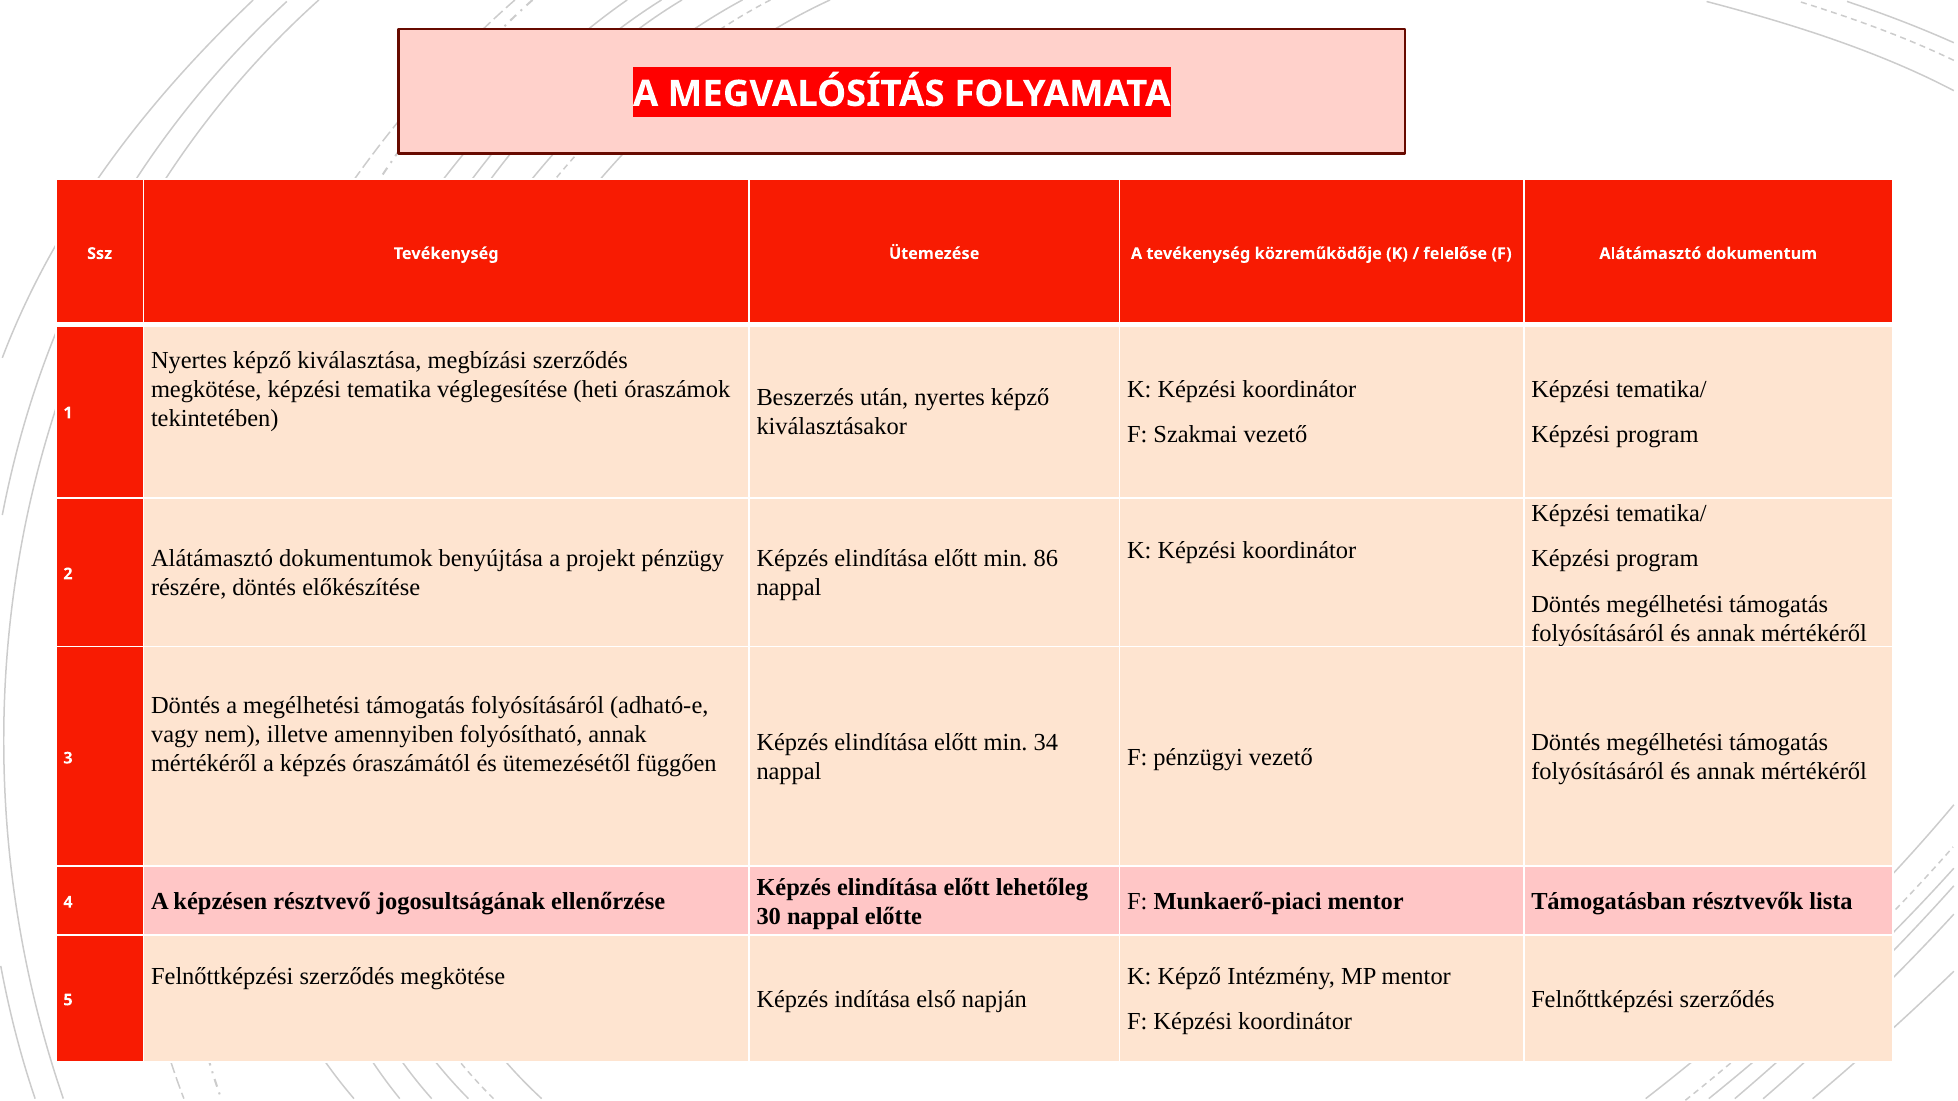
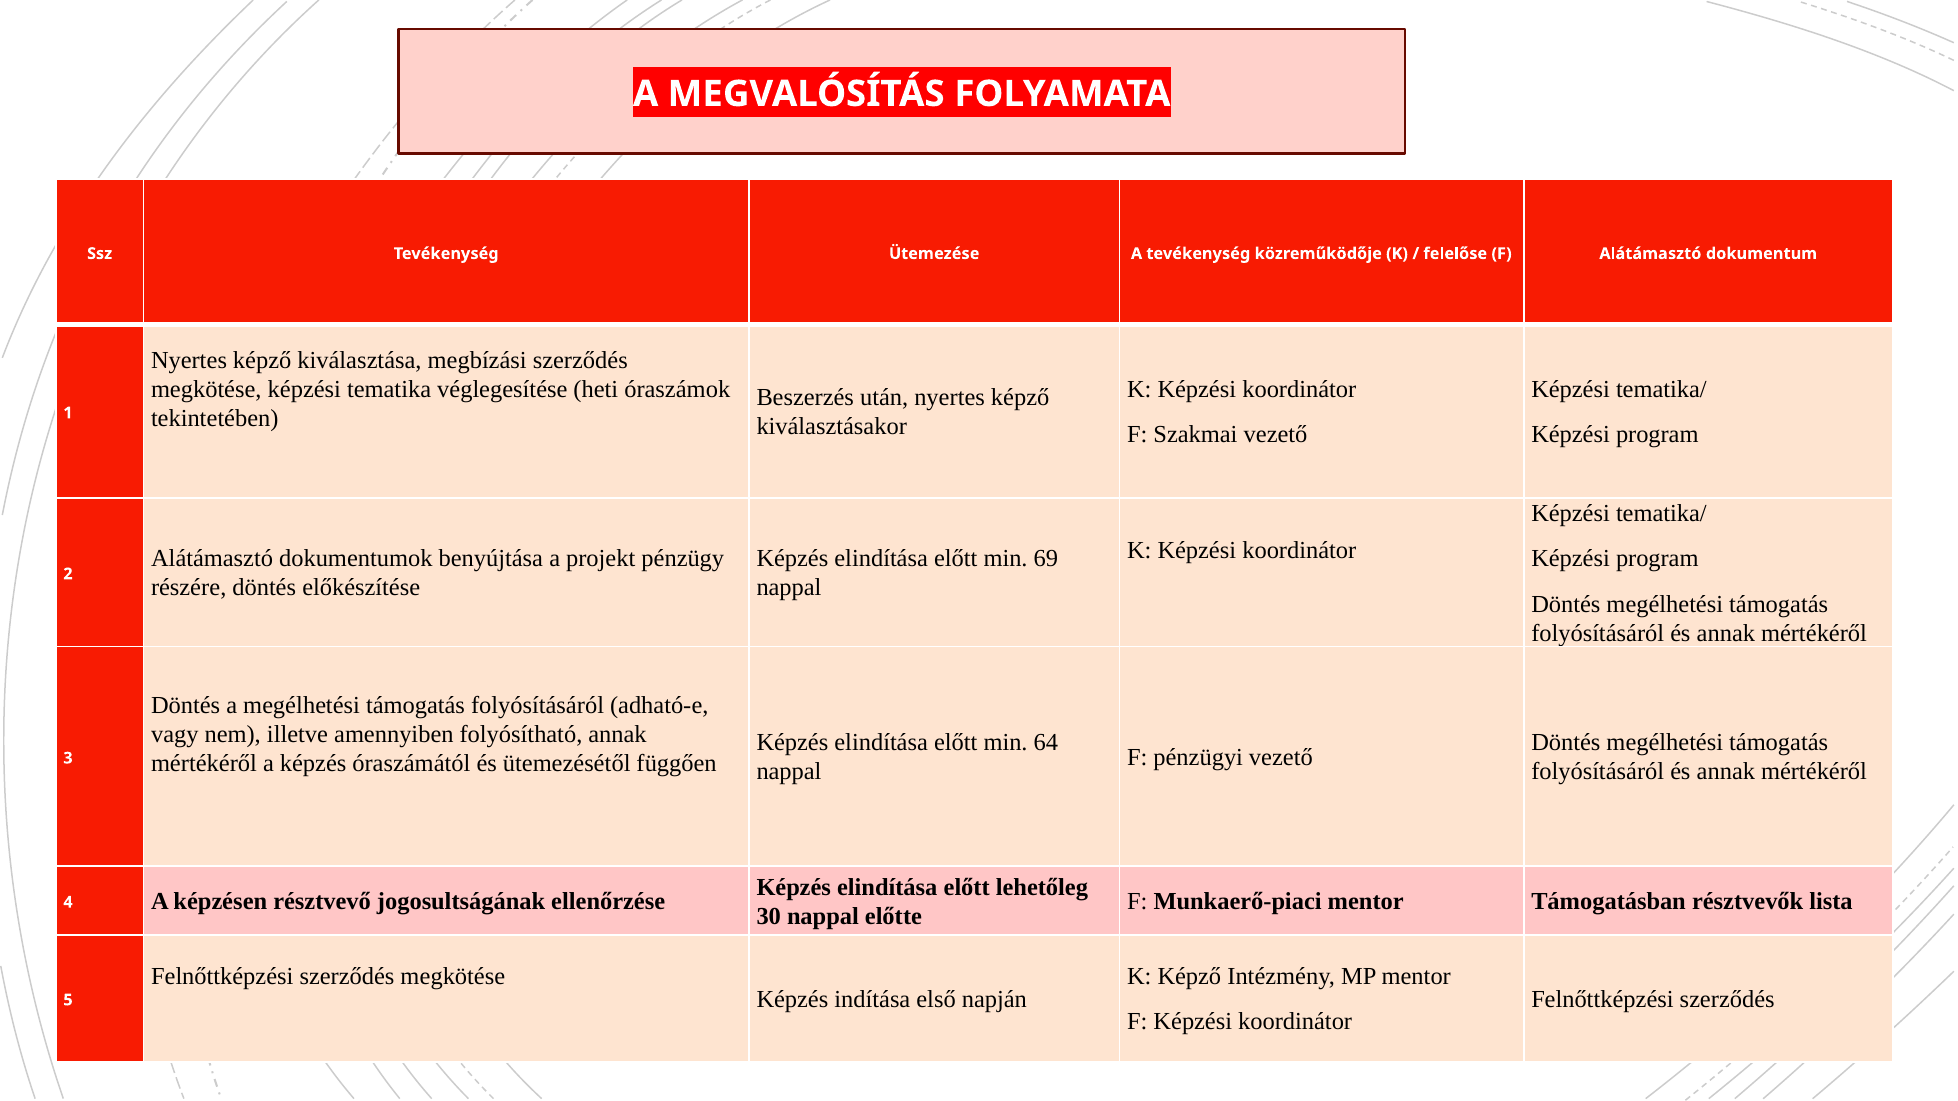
86: 86 -> 69
34: 34 -> 64
